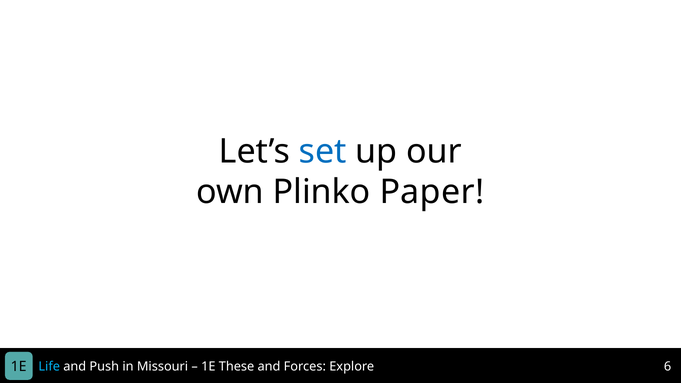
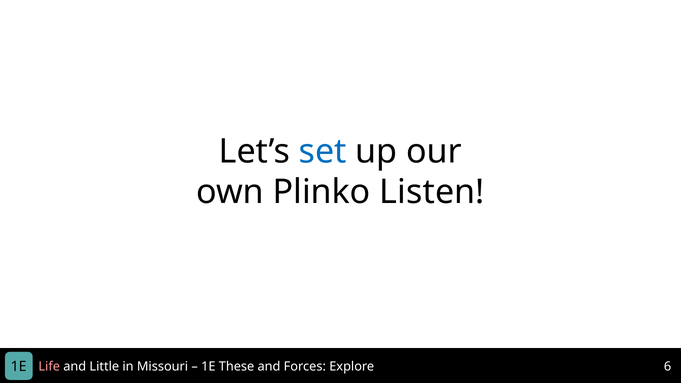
Paper: Paper -> Listen
Life colour: light blue -> pink
Push: Push -> Little
